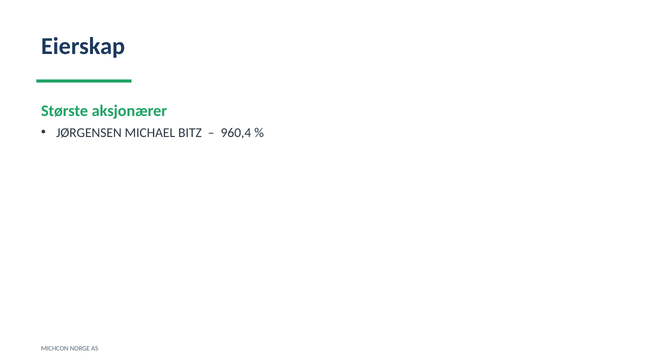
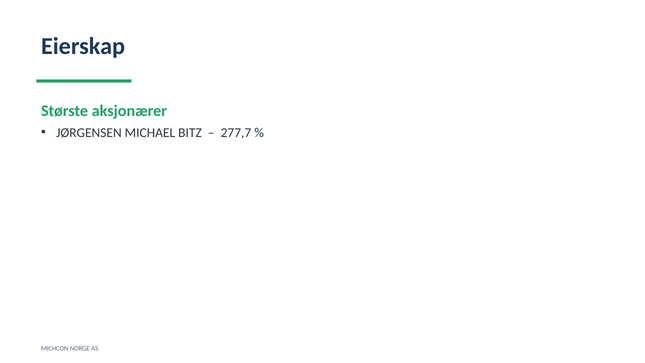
960,4: 960,4 -> 277,7
